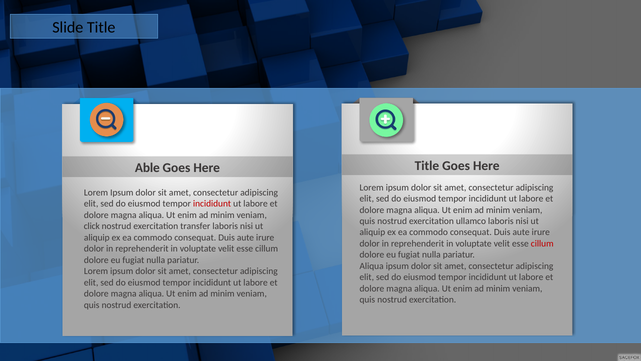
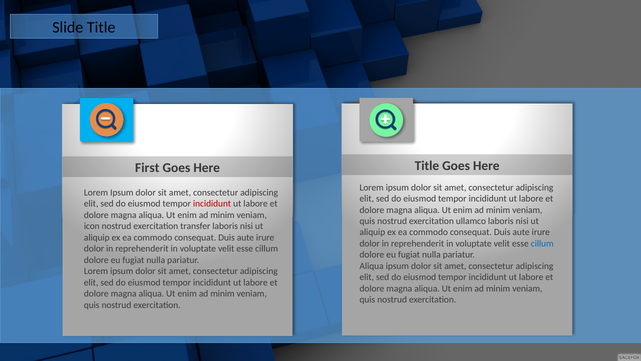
Able: Able -> First
click: click -> icon
cillum at (542, 243) colour: red -> blue
